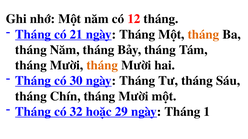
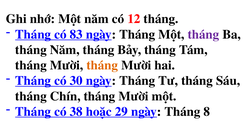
21: 21 -> 83
tháng at (203, 34) colour: orange -> purple
32: 32 -> 38
1: 1 -> 8
